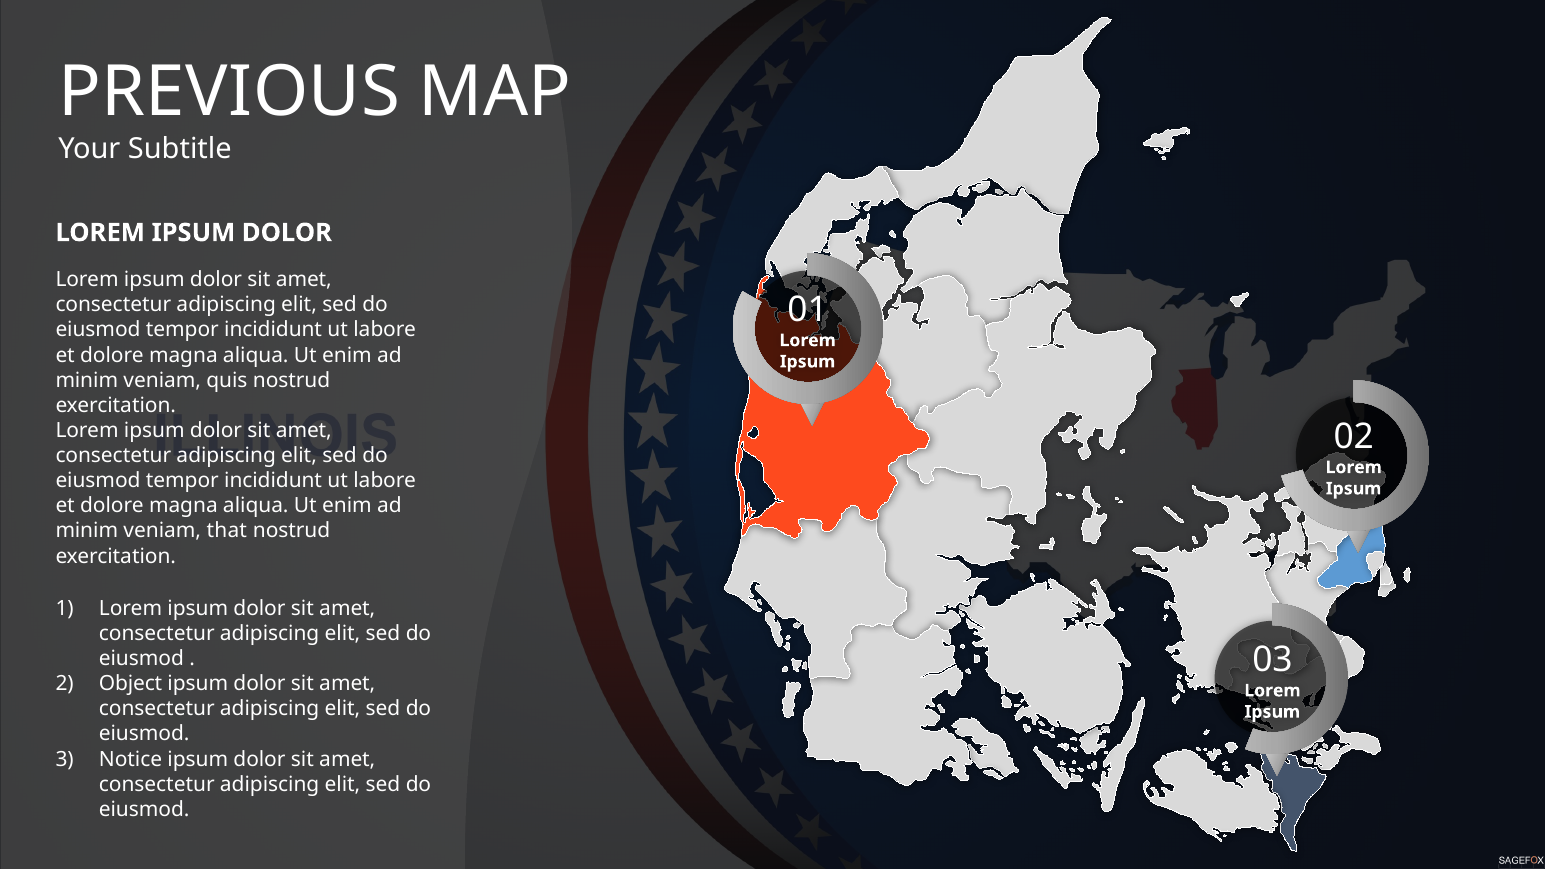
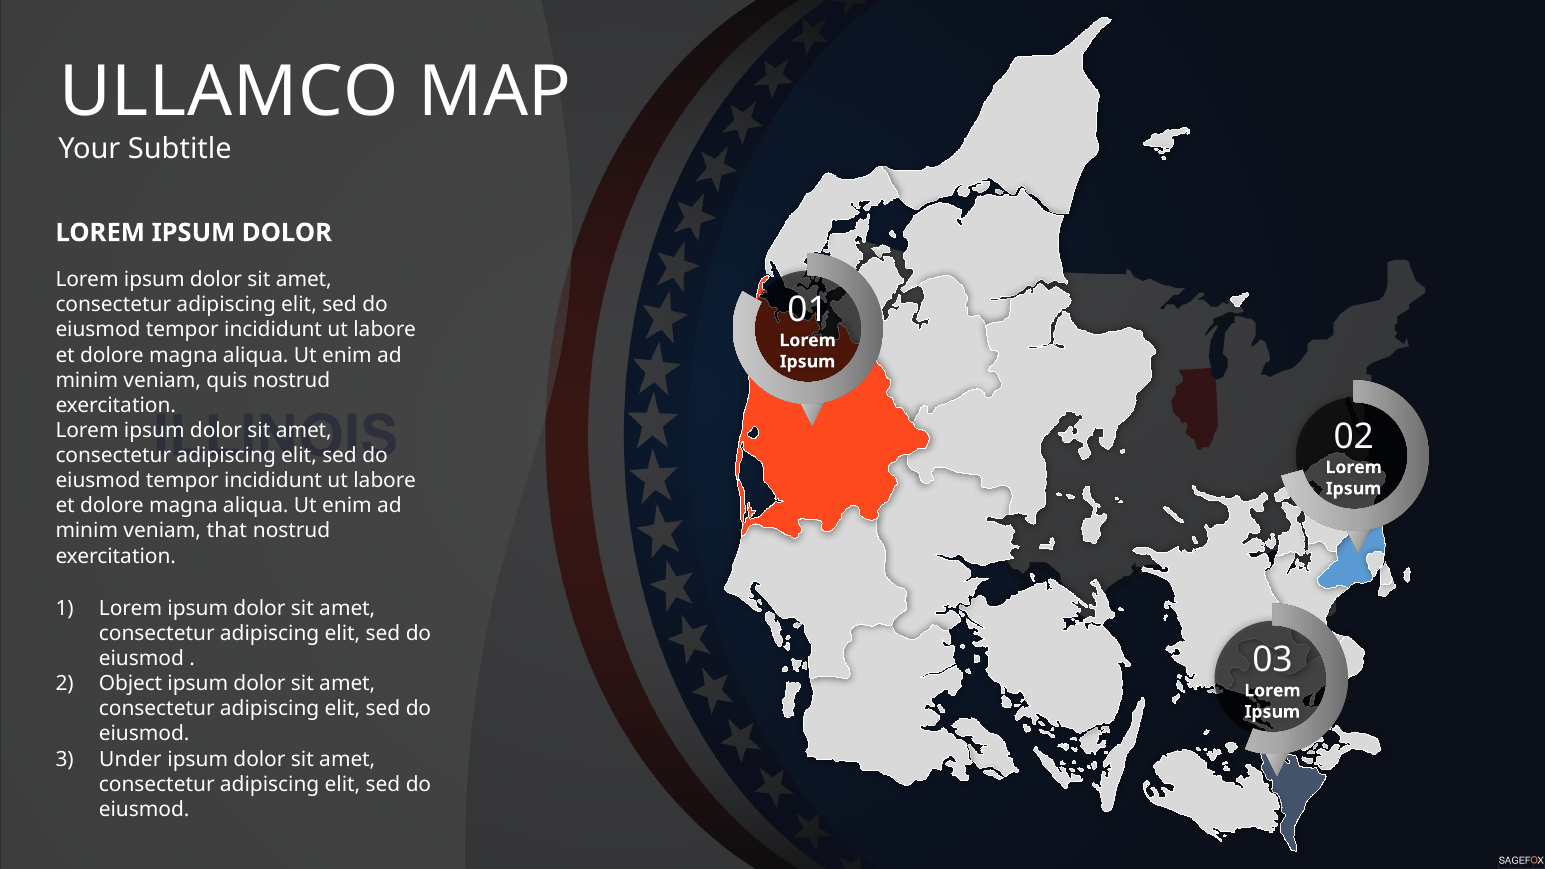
PREVIOUS: PREVIOUS -> ULLAMCO
Notice: Notice -> Under
